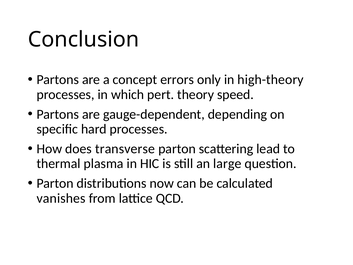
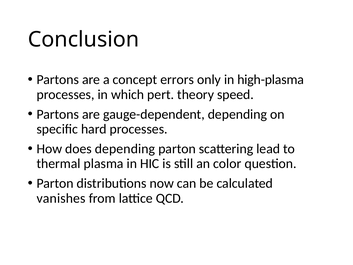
high-theory: high-theory -> high-plasma
does transverse: transverse -> depending
large: large -> color
